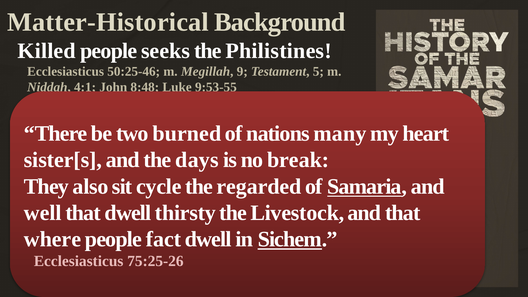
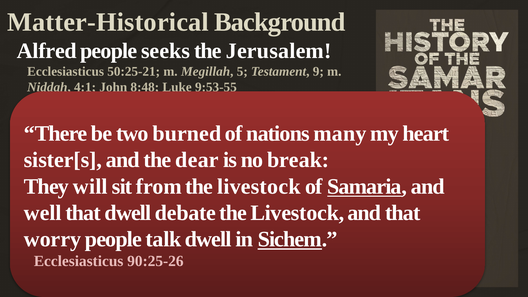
Killed: Killed -> Alfred
Philistines: Philistines -> Jerusalem
50:25-46: 50:25-46 -> 50:25-21
9: 9 -> 5
5: 5 -> 9
days: days -> dear
also: also -> will
cycle: cycle -> from
regarded at (259, 186): regarded -> livestock
thirsty: thirsty -> debate
where: where -> worry
fact: fact -> talk
75:25-26: 75:25-26 -> 90:25-26
